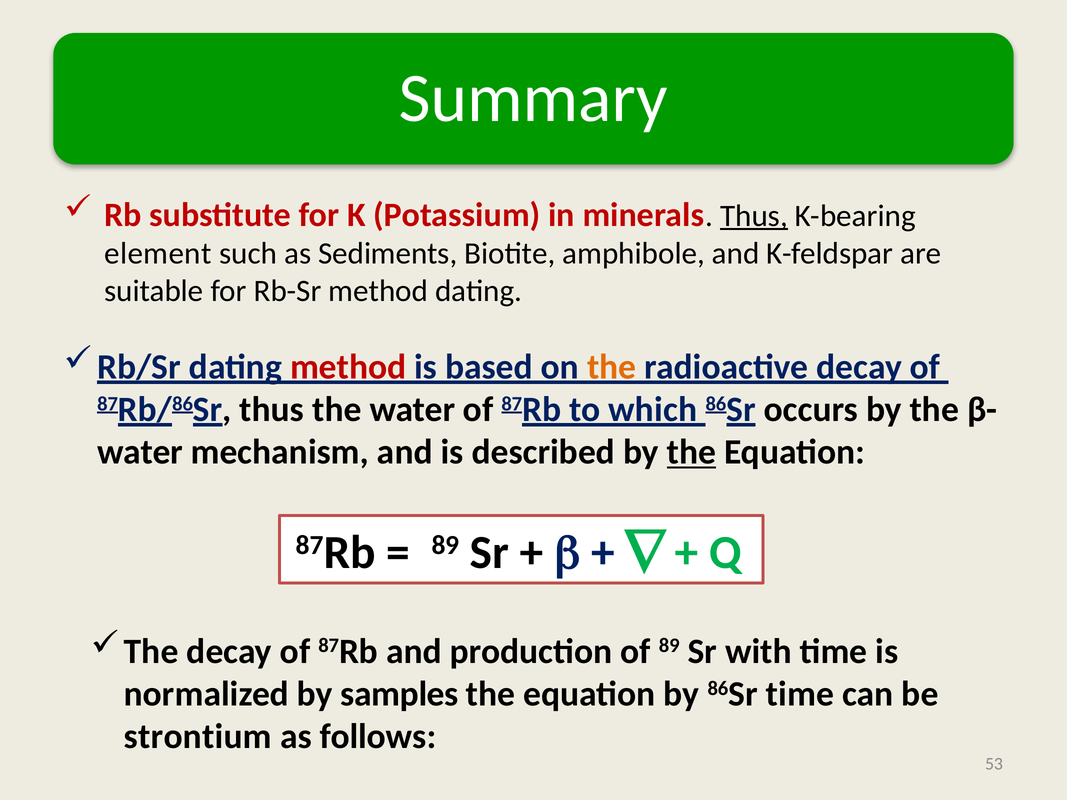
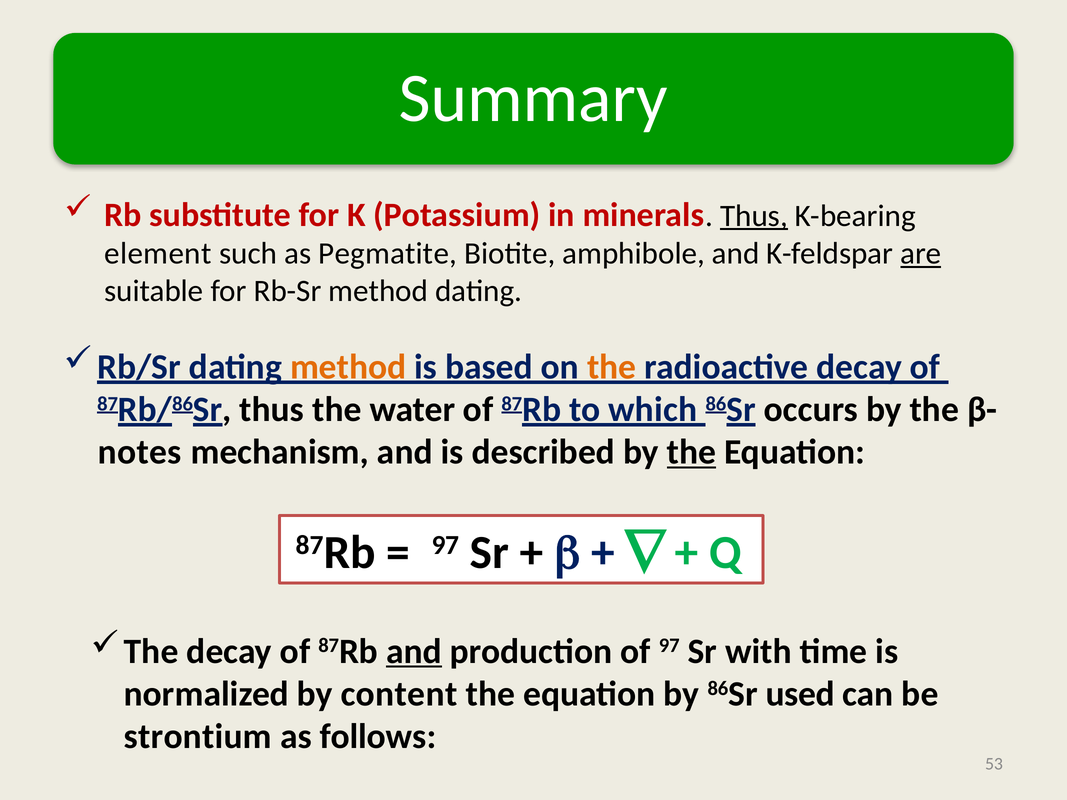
Sediments: Sediments -> Pegmatite
are underline: none -> present
method at (348, 367) colour: red -> orange
water at (140, 452): water -> notes
89 at (445, 545): 89 -> 97
and at (414, 651) underline: none -> present
of 89: 89 -> 97
samples: samples -> content
86Sr time: time -> used
